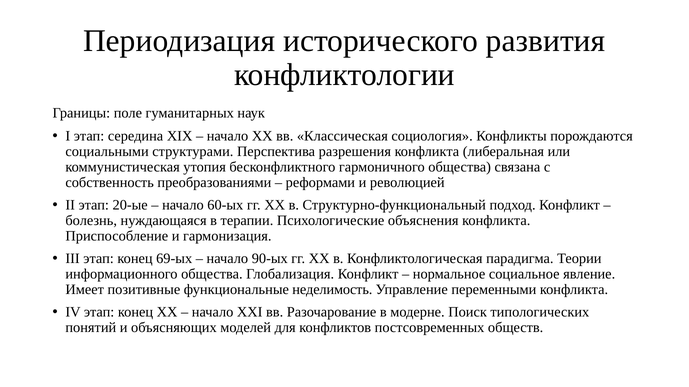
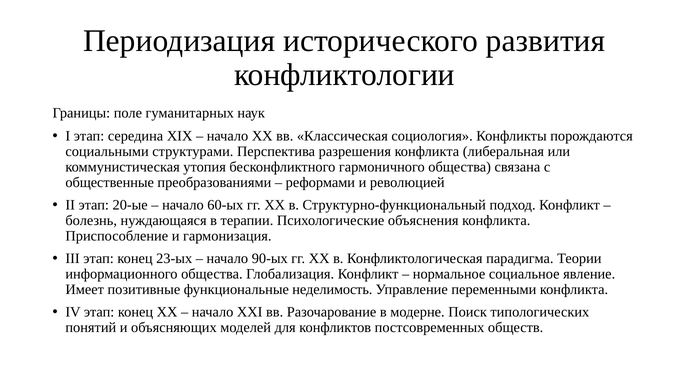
собственность: собственность -> общественные
69-ых: 69-ых -> 23-ых
